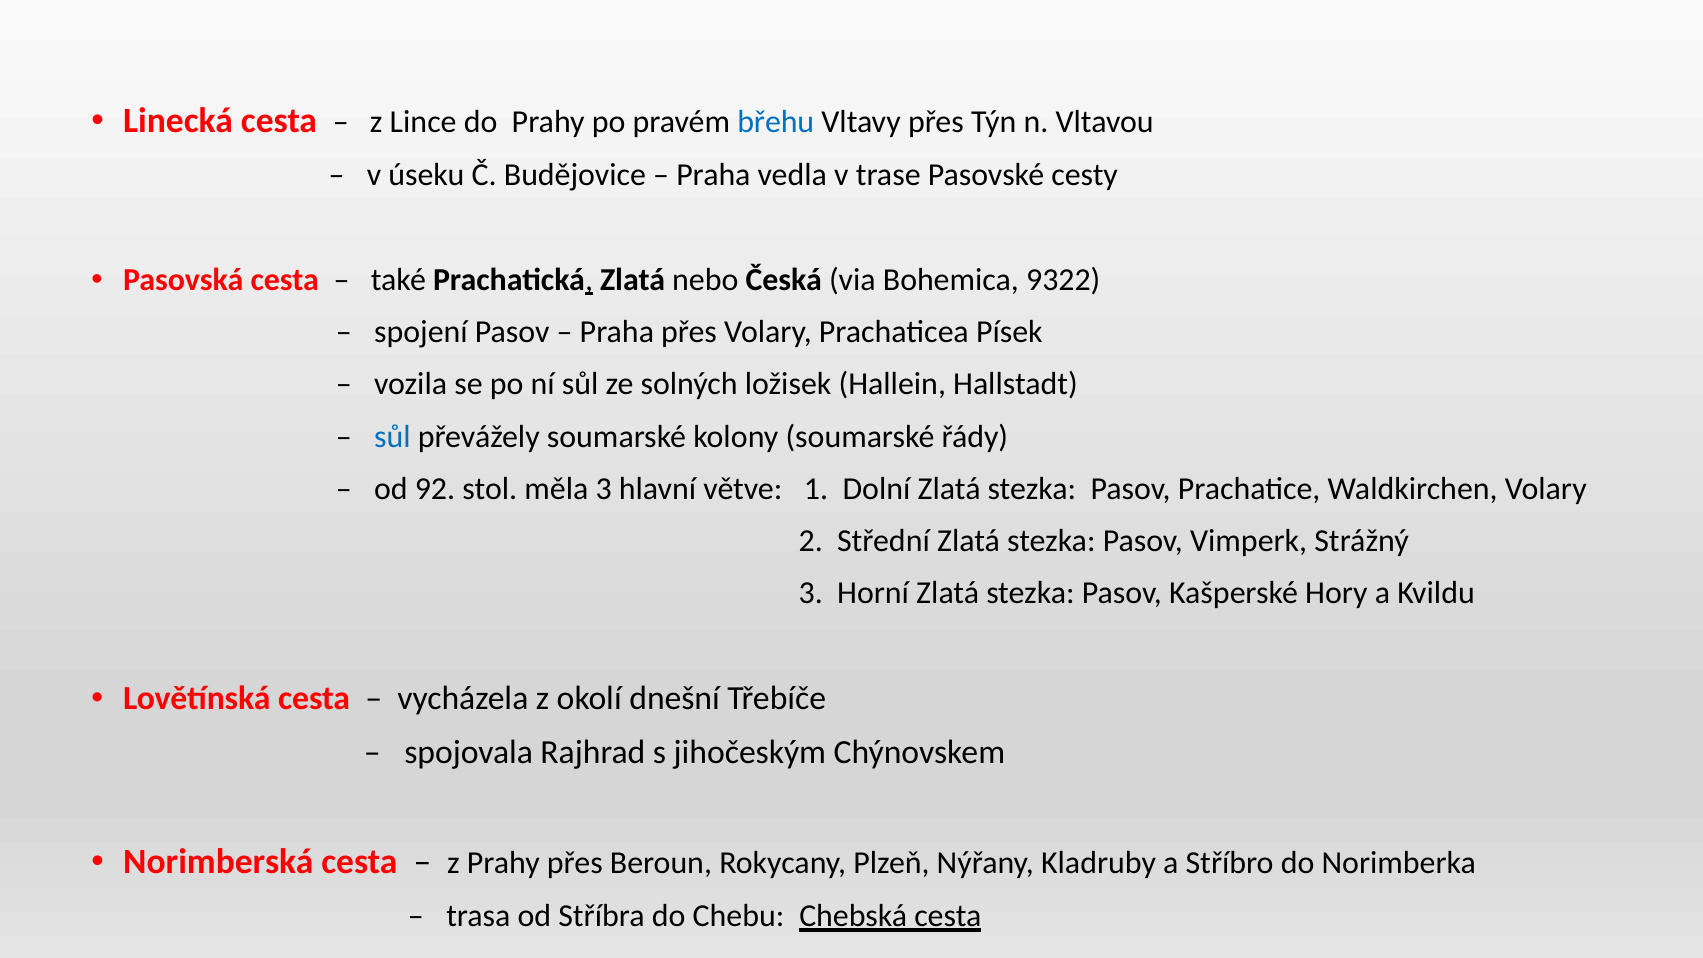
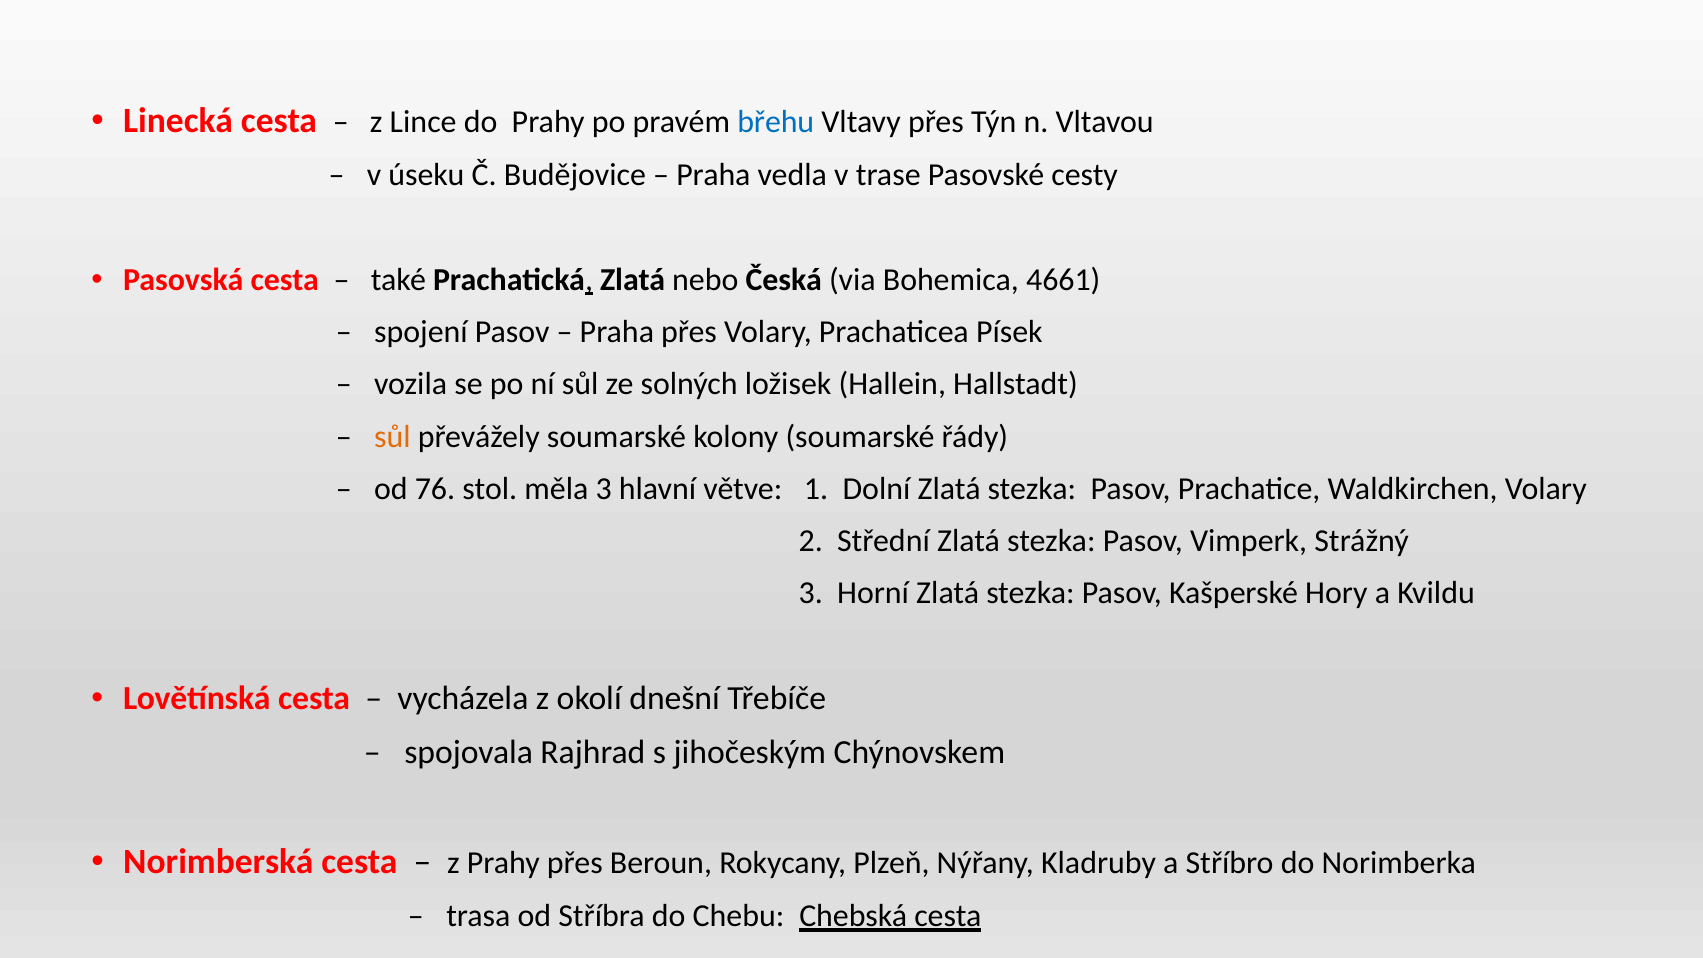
9322: 9322 -> 4661
sůl at (392, 437) colour: blue -> orange
92: 92 -> 76
